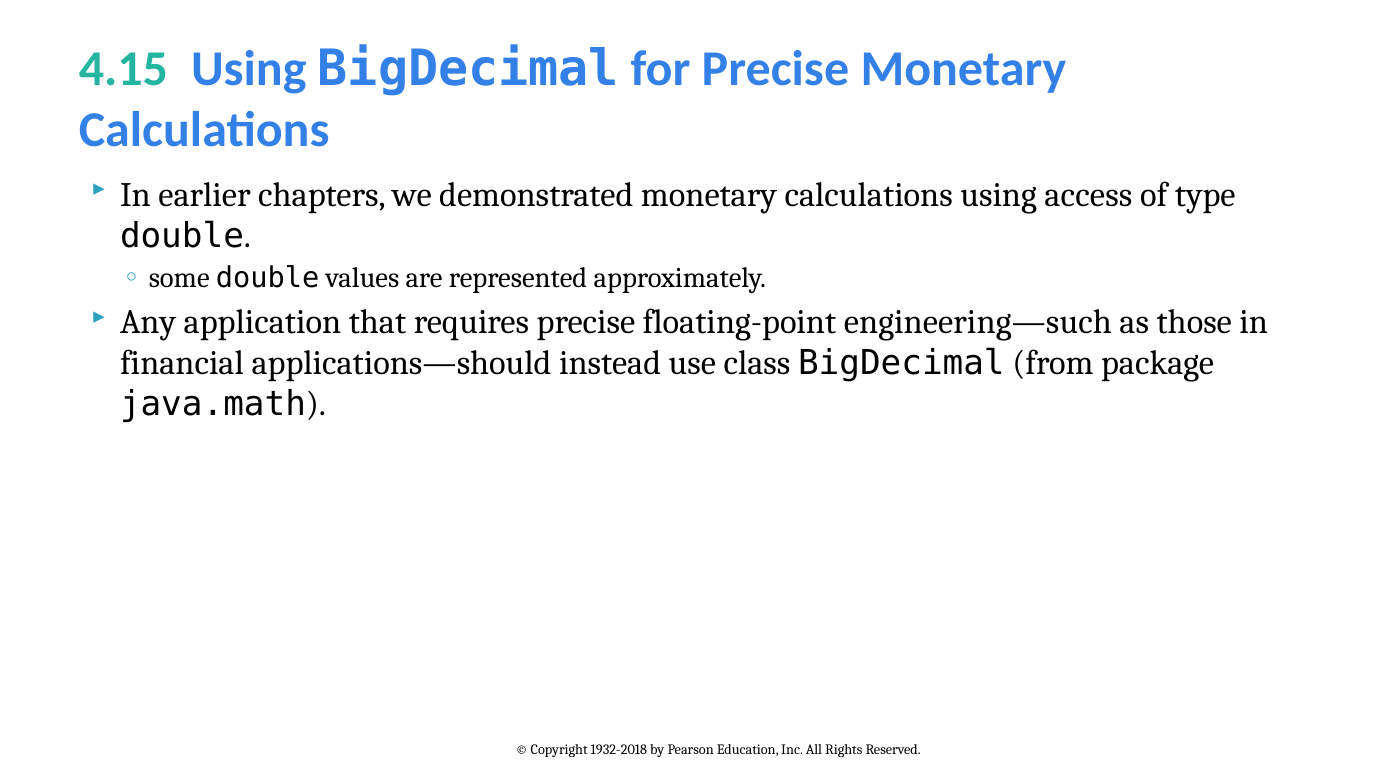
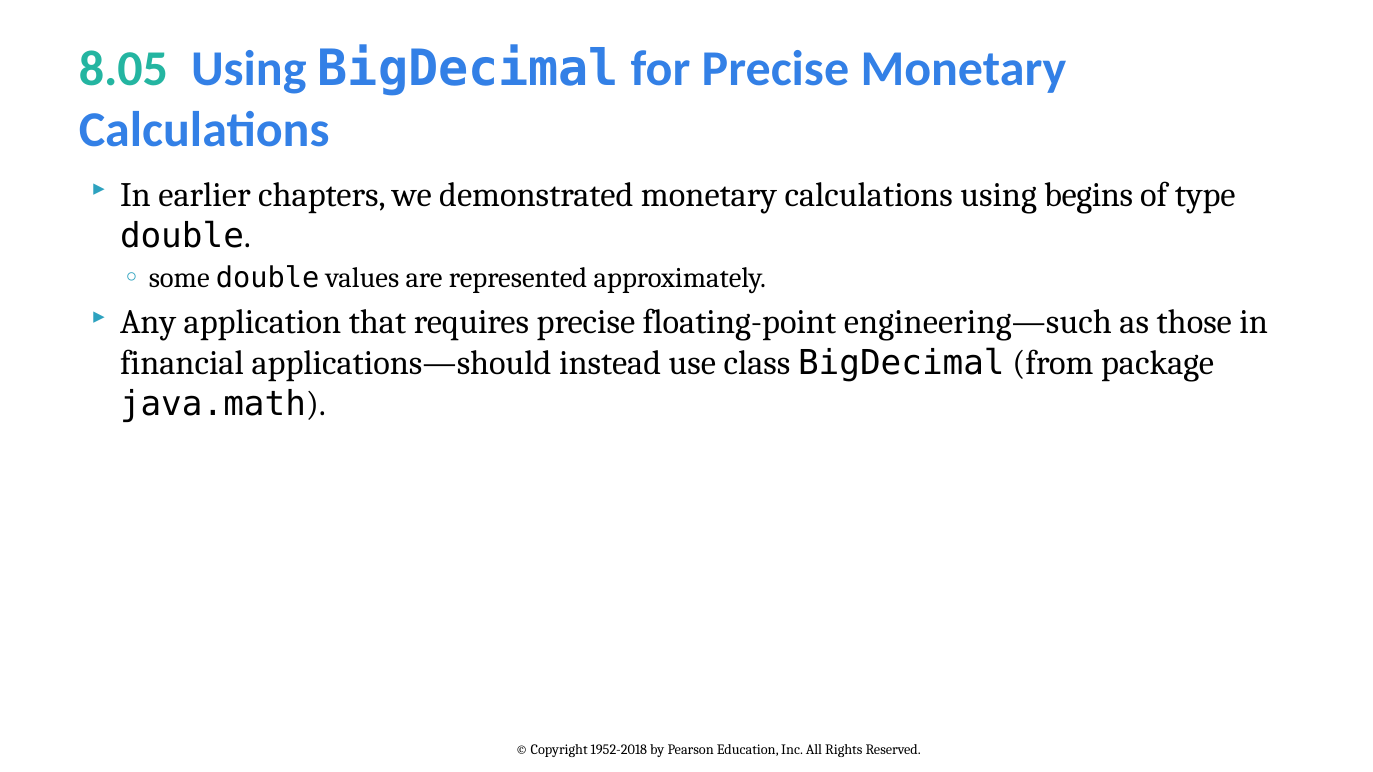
4.15: 4.15 -> 8.05
access: access -> begins
1932-2018: 1932-2018 -> 1952-2018
